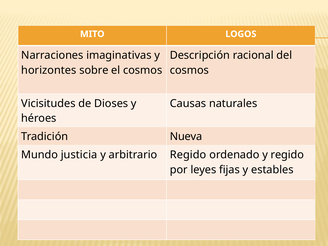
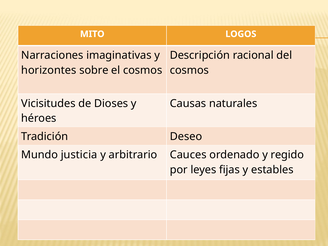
Nueva: Nueva -> Deseo
arbitrario Regido: Regido -> Cauces
